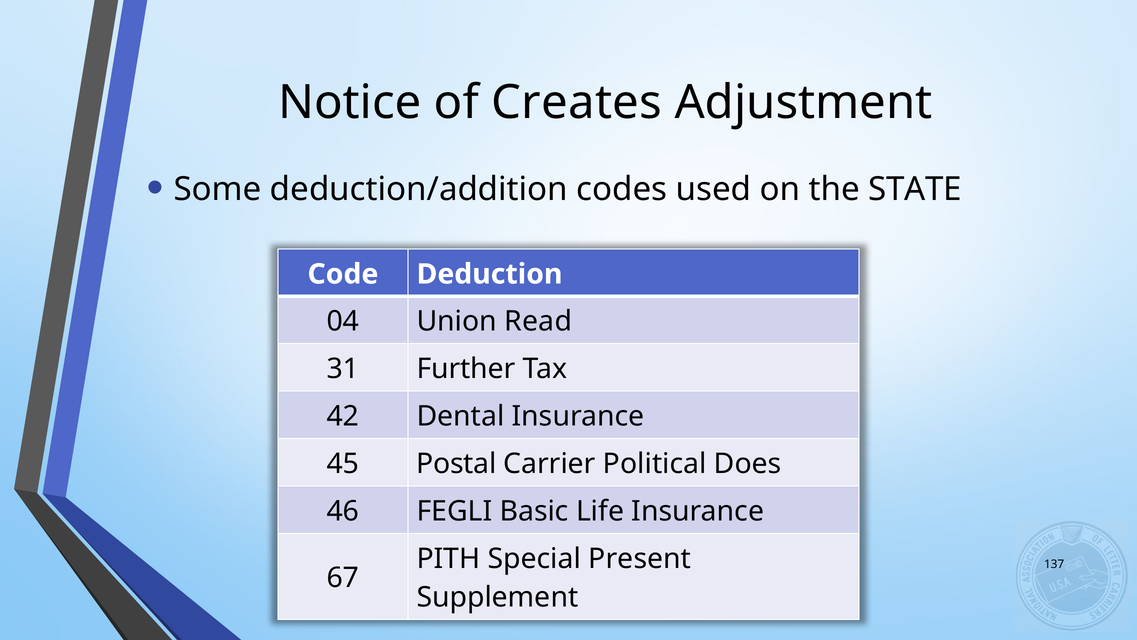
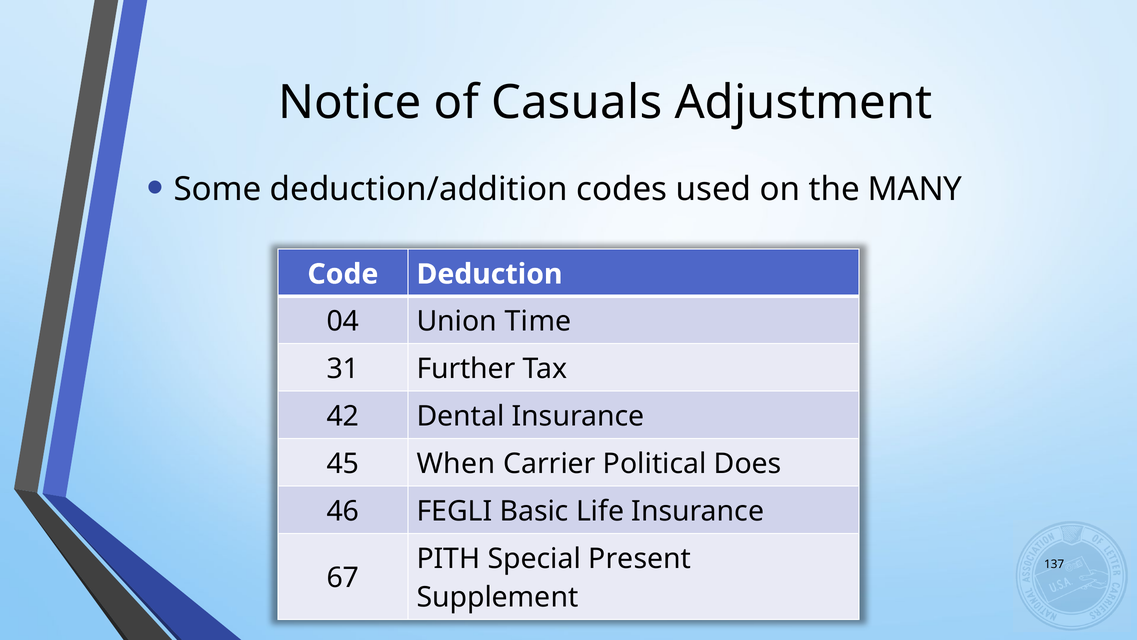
Creates: Creates -> Casuals
STATE: STATE -> MANY
Read: Read -> Time
Postal: Postal -> When
